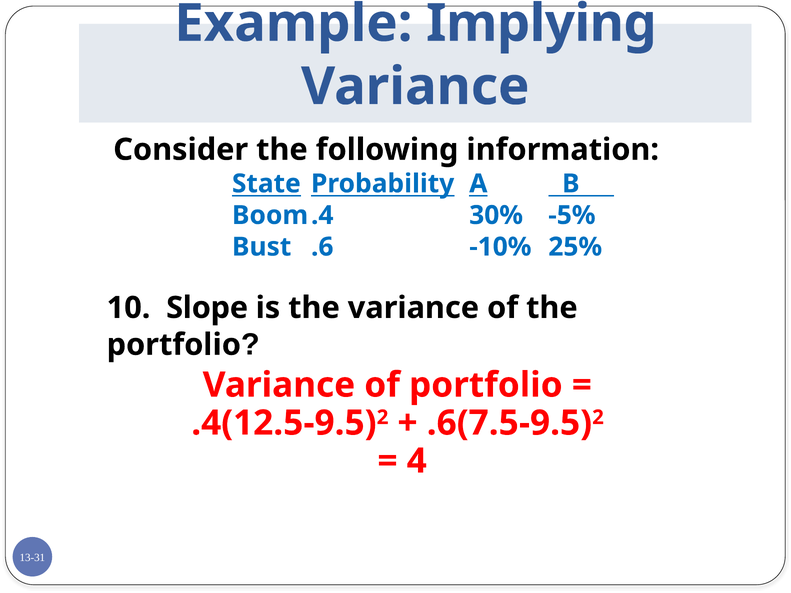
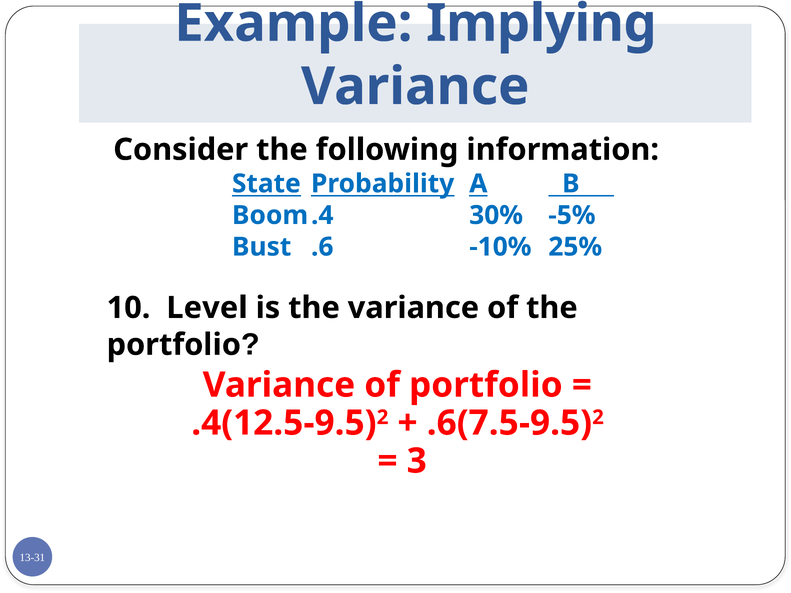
Slope: Slope -> Level
4: 4 -> 3
